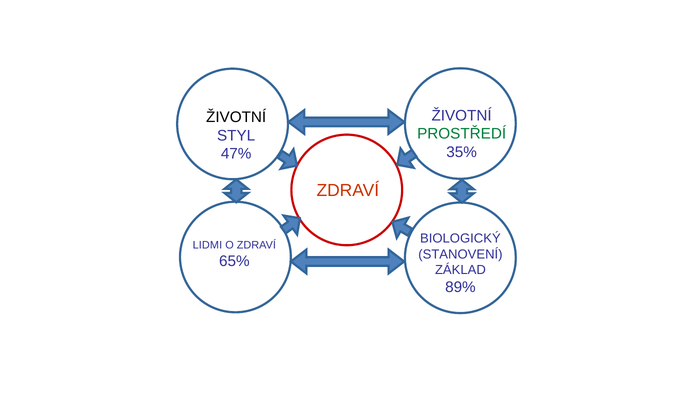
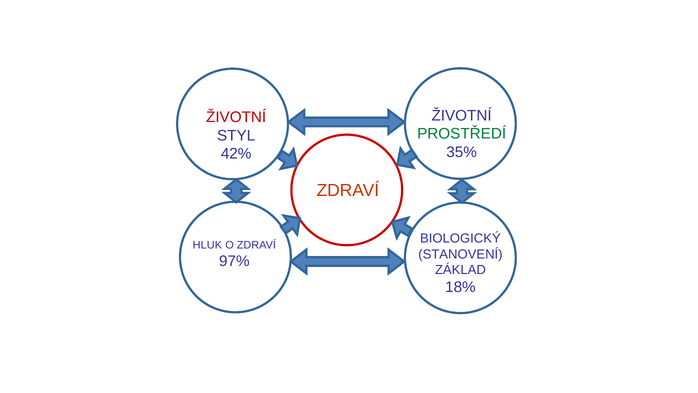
ŽIVOTNÍ at (236, 117) colour: black -> red
47%: 47% -> 42%
LIDMI: LIDMI -> HLUK
65%: 65% -> 97%
89%: 89% -> 18%
